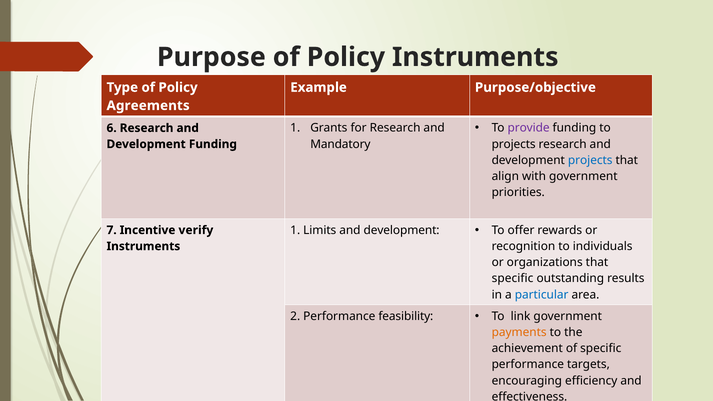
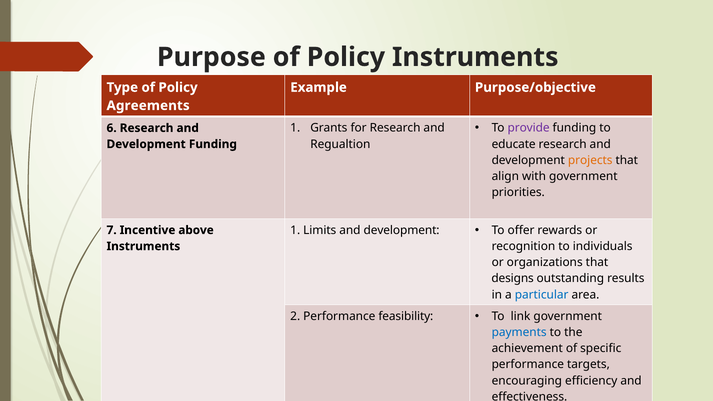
Mandatory: Mandatory -> Regualtion
projects at (514, 144): projects -> educate
projects at (590, 160) colour: blue -> orange
verify: verify -> above
specific at (513, 279): specific -> designs
payments colour: orange -> blue
